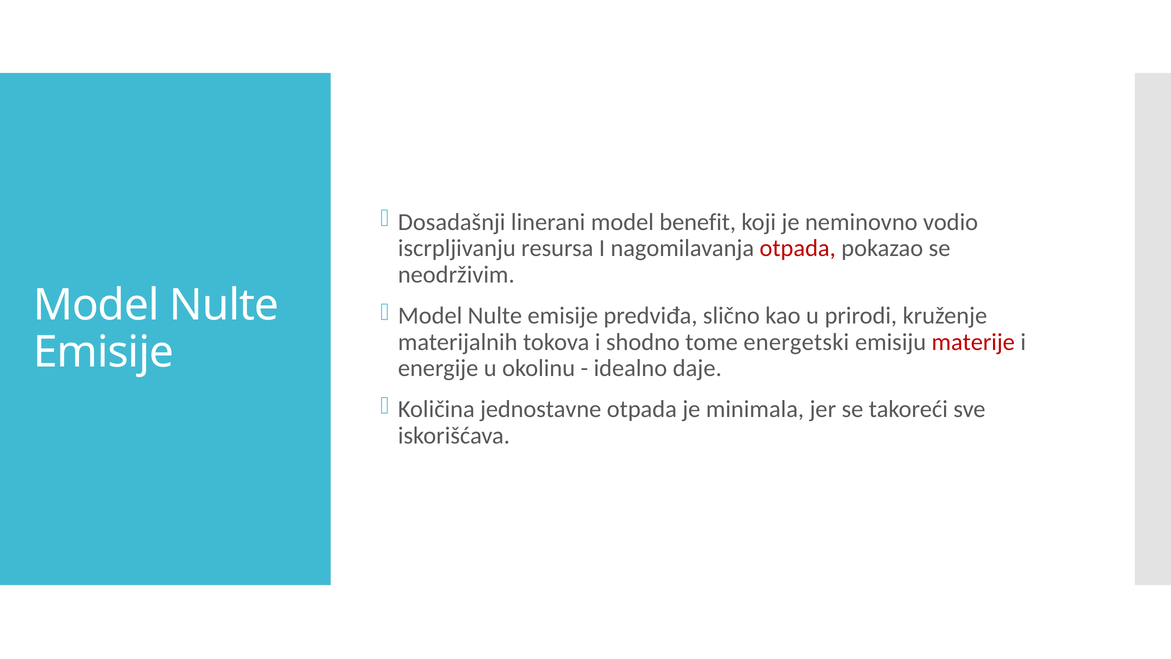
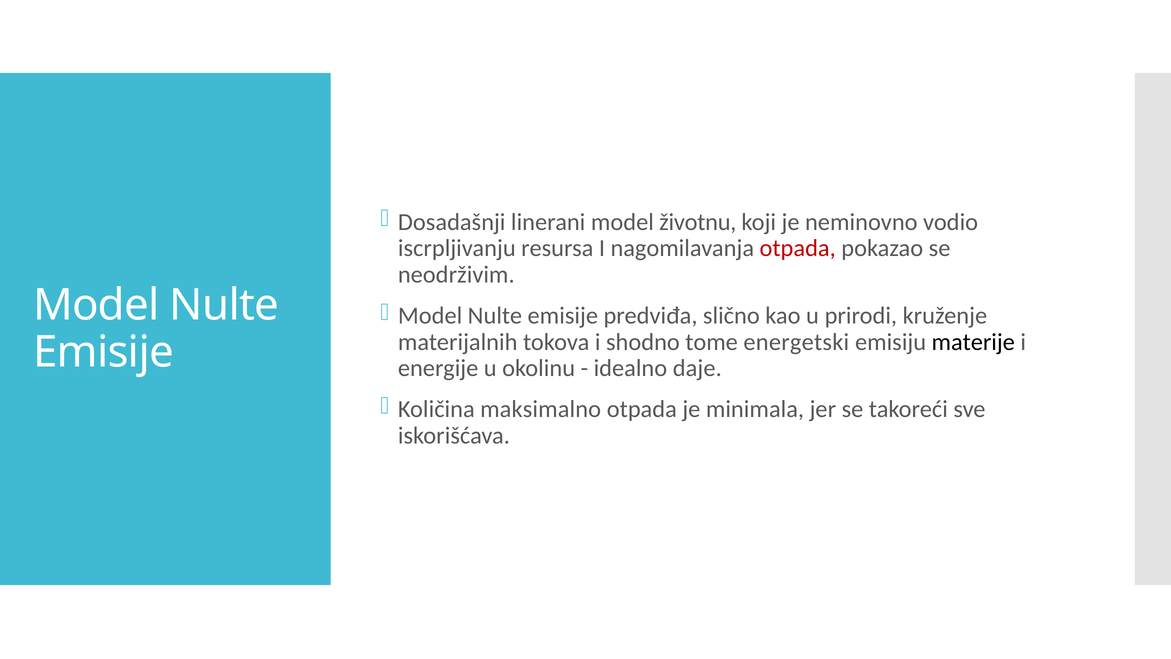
benefit: benefit -> životnu
materije colour: red -> black
jednostavne: jednostavne -> maksimalno
